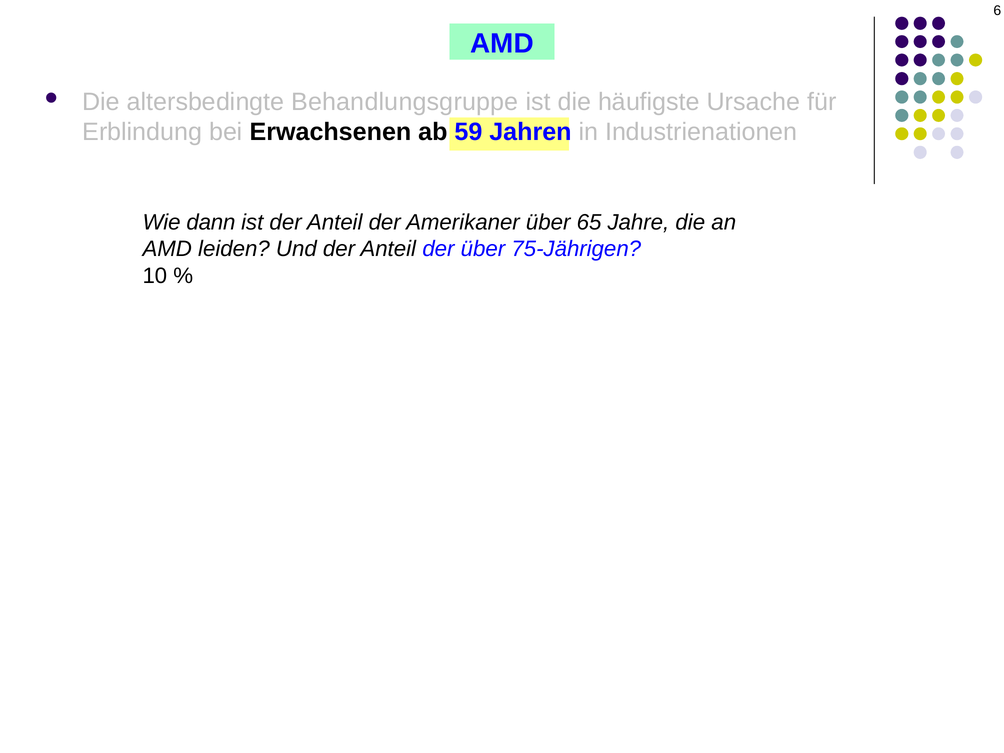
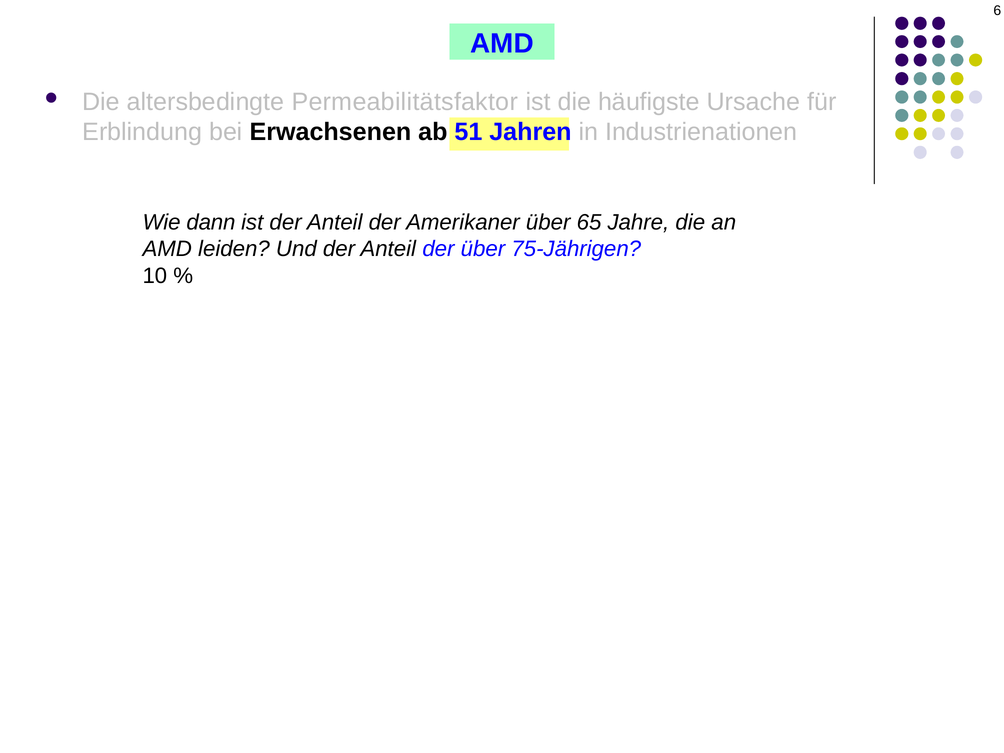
Behandlungsgruppe: Behandlungsgruppe -> Permeabilitätsfaktor
59: 59 -> 51
